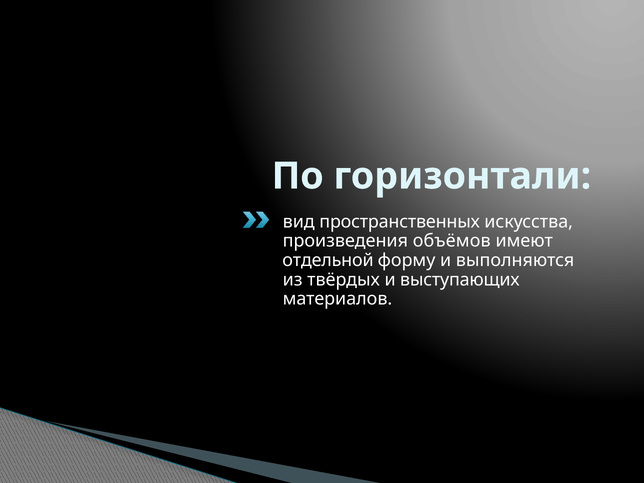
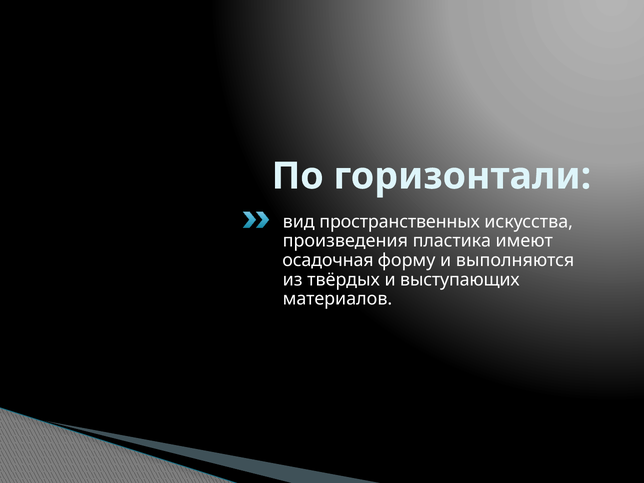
объёмов: объёмов -> пластика
отдельной: отдельной -> осадочная
